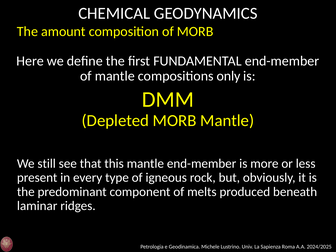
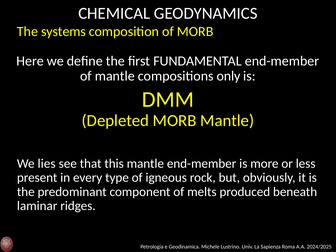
amount: amount -> systems
still: still -> lies
